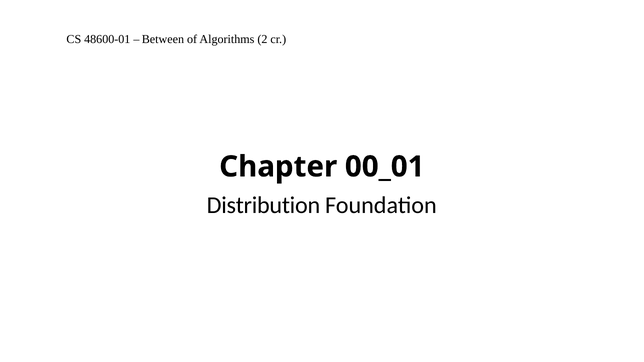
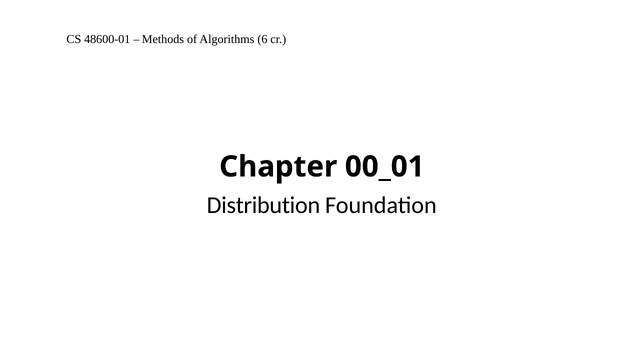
Between: Between -> Methods
2: 2 -> 6
